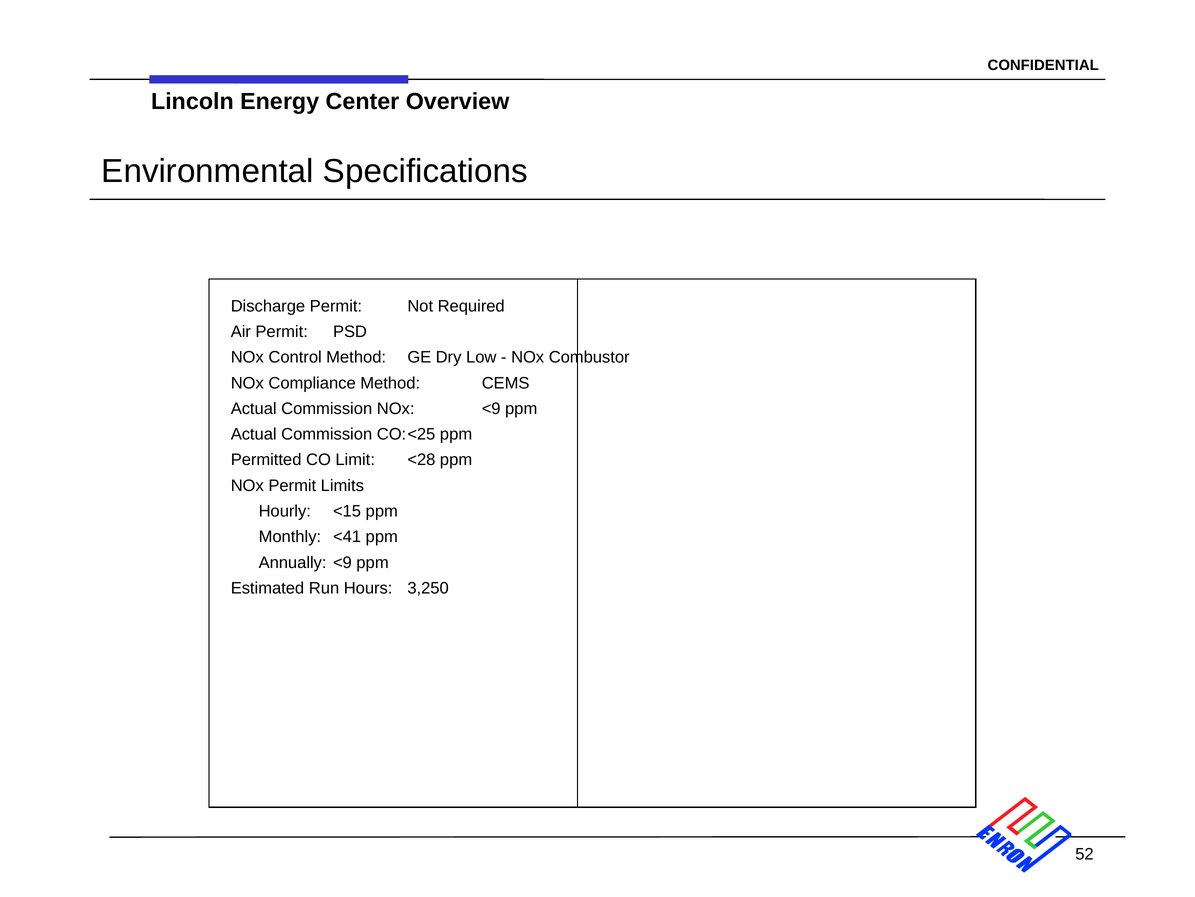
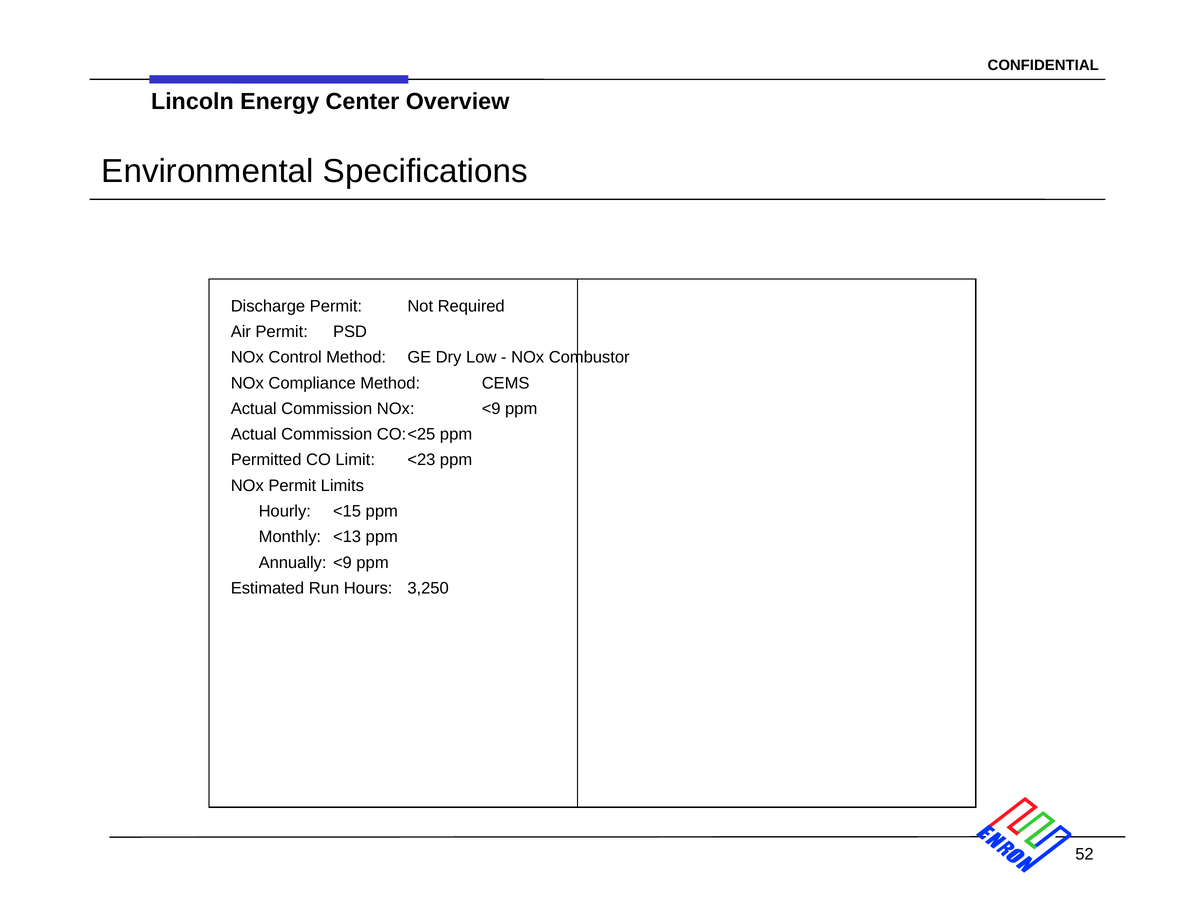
<28: <28 -> <23
<41: <41 -> <13
